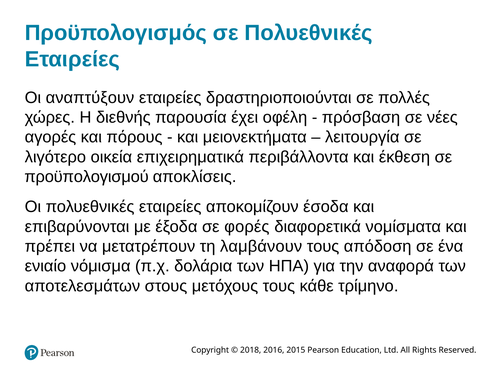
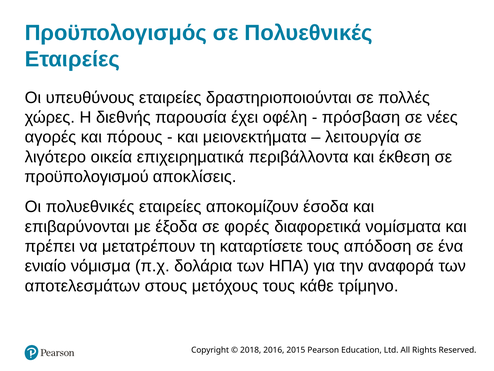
αναπτύξουν: αναπτύξουν -> υπευθύνους
λαμβάνουν: λαμβάνουν -> καταρτίσετε
